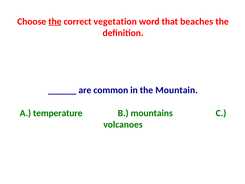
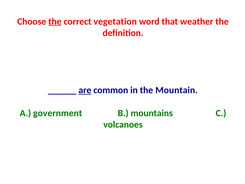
beaches: beaches -> weather
are underline: none -> present
temperature: temperature -> government
